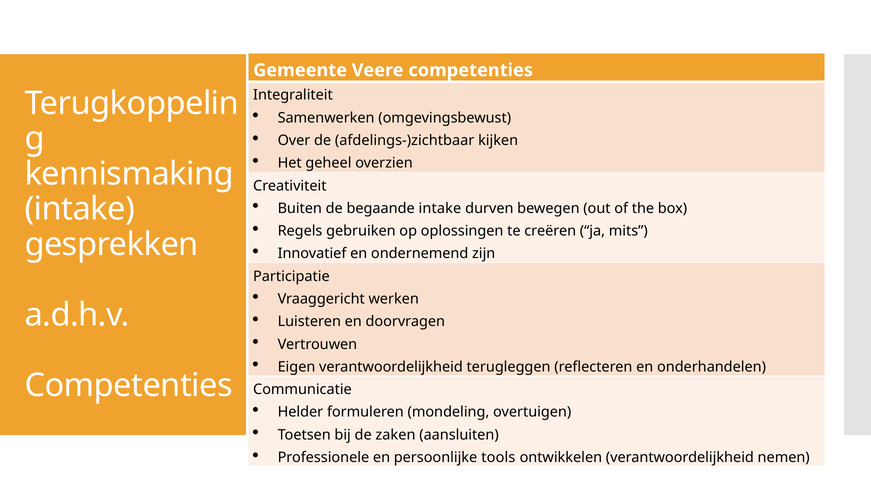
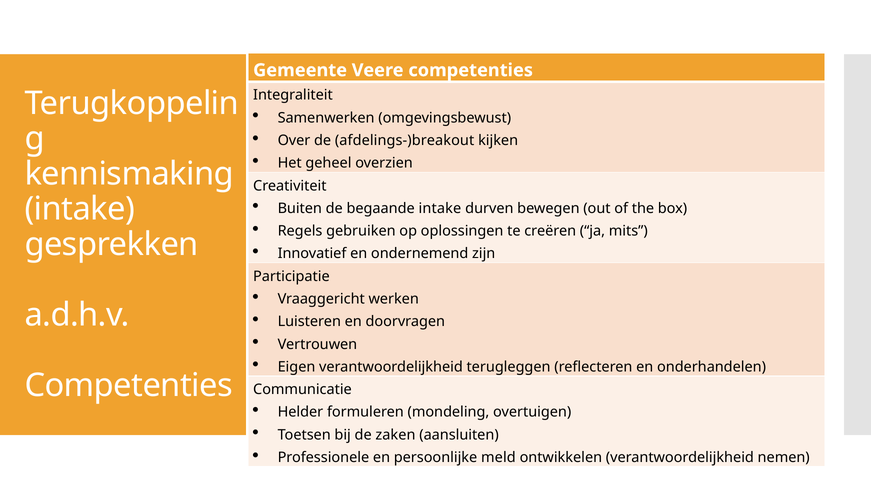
afdelings-)zichtbaar: afdelings-)zichtbaar -> afdelings-)breakout
tools: tools -> meld
